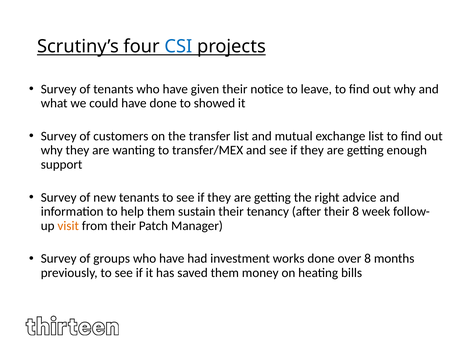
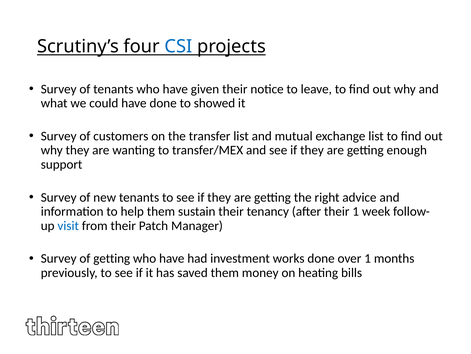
their 8: 8 -> 1
visit colour: orange -> blue
of groups: groups -> getting
over 8: 8 -> 1
